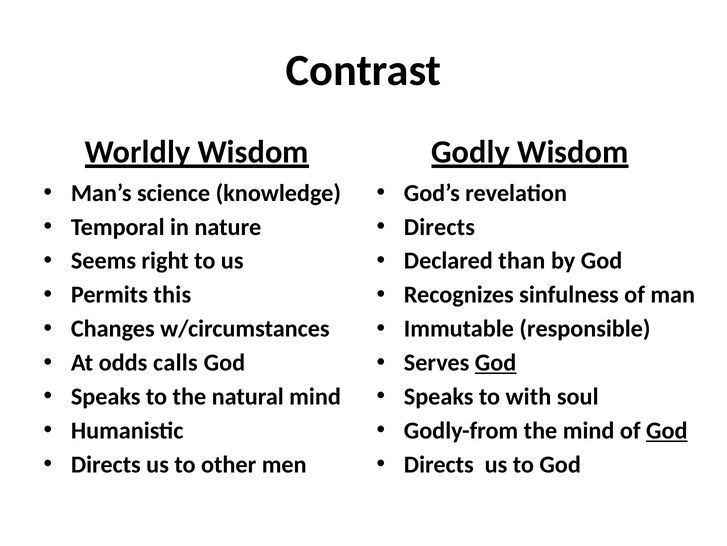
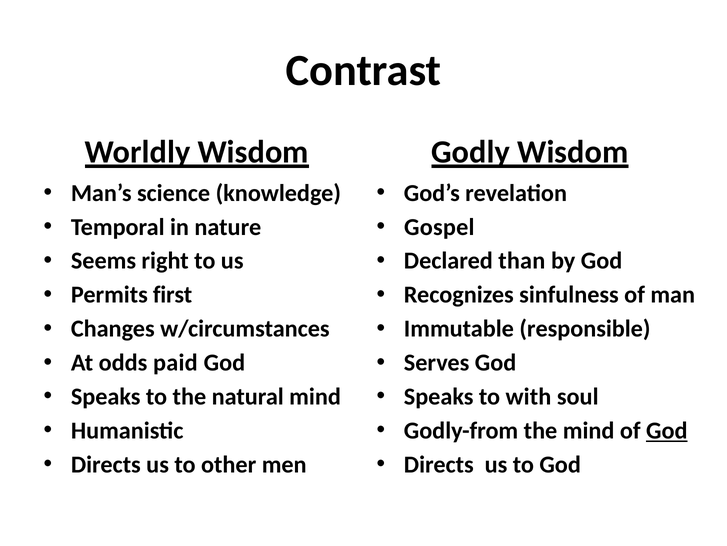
Directs at (439, 227): Directs -> Gospel
this: this -> first
calls: calls -> paid
God at (496, 362) underline: present -> none
